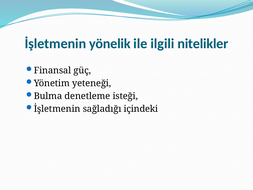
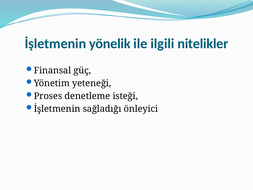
Bulma: Bulma -> Proses
içindeki: içindeki -> önleyici
